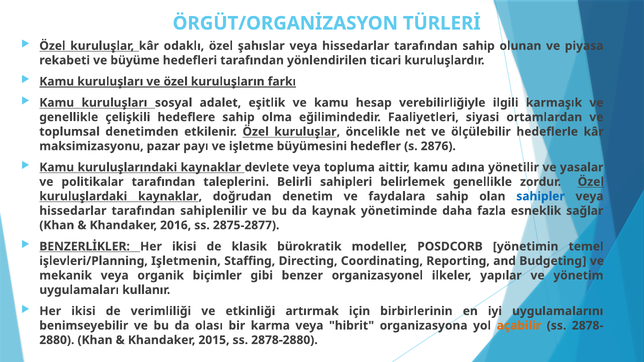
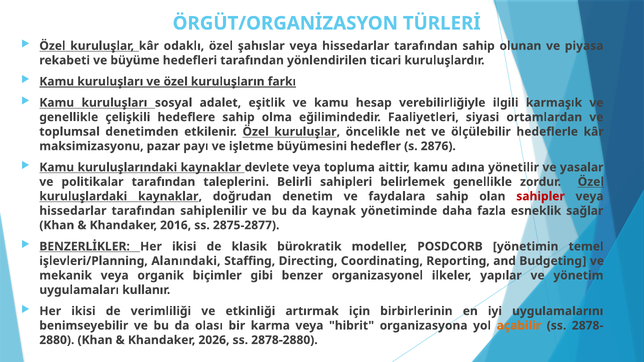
sahipler colour: blue -> red
Işletmenin: Işletmenin -> Alanındaki
2015: 2015 -> 2026
